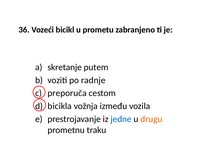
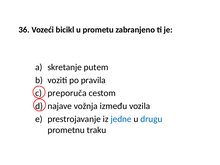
radnje: radnje -> pravila
bicikla: bicikla -> najave
drugu colour: orange -> blue
